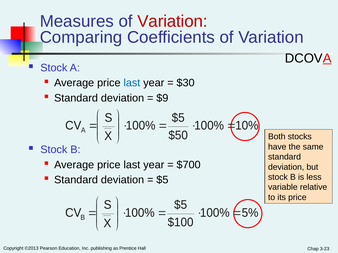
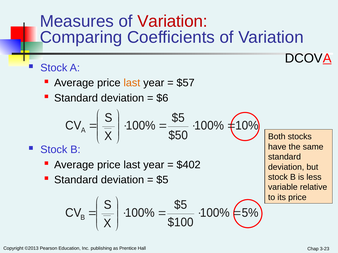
last at (132, 83) colour: blue -> orange
$30: $30 -> $57
$9: $9 -> $6
$700: $700 -> $402
